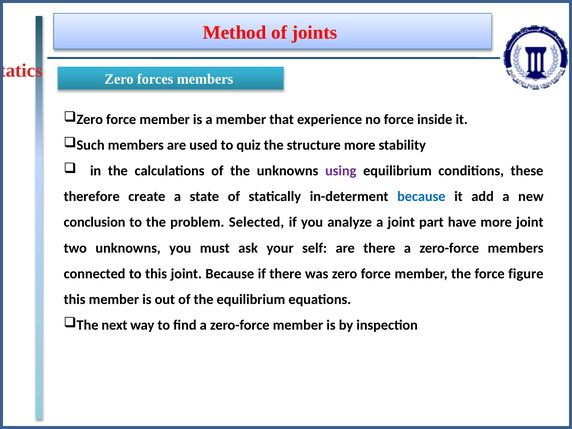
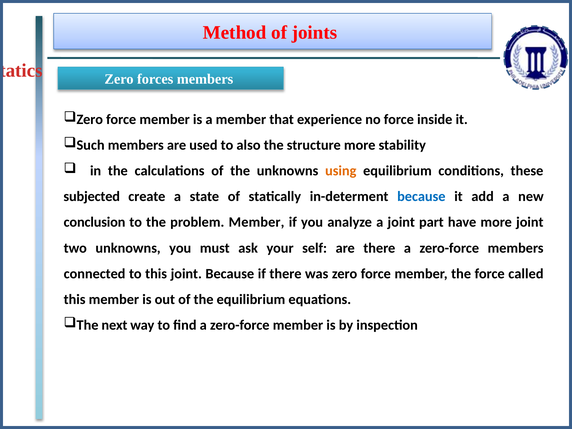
quiz: quiz -> also
using colour: purple -> orange
therefore: therefore -> subjected
problem Selected: Selected -> Member
figure: figure -> called
